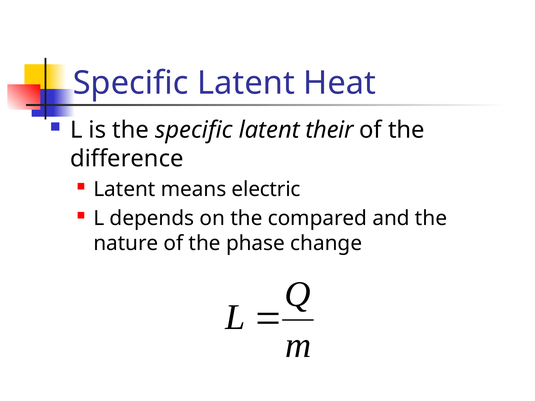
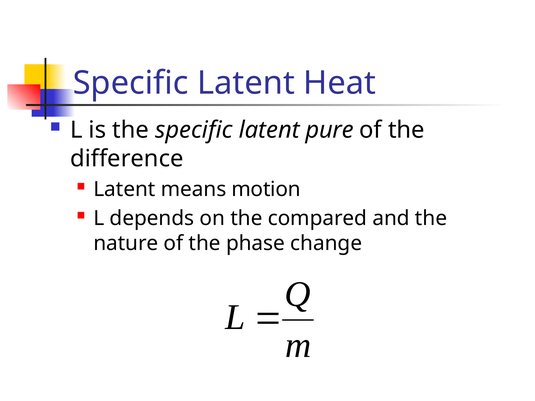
their: their -> pure
electric: electric -> motion
